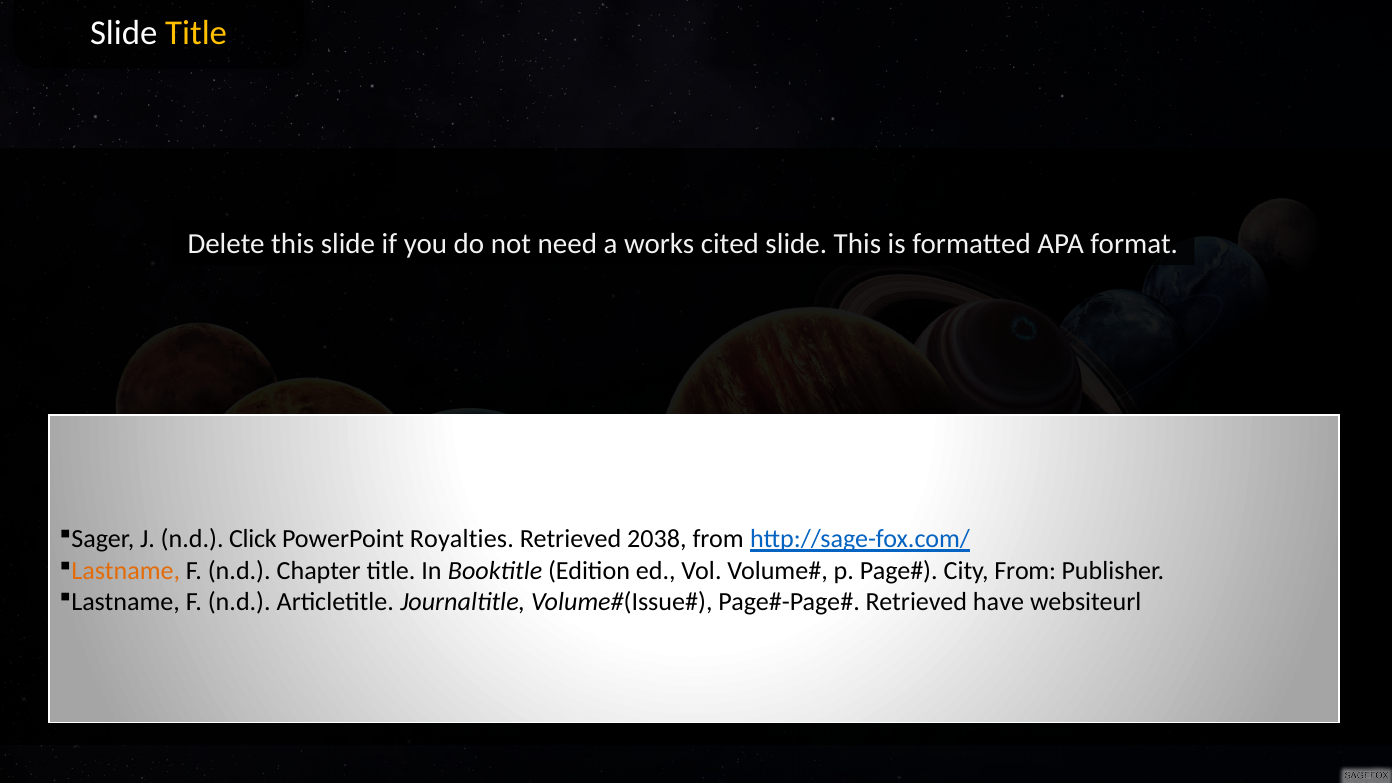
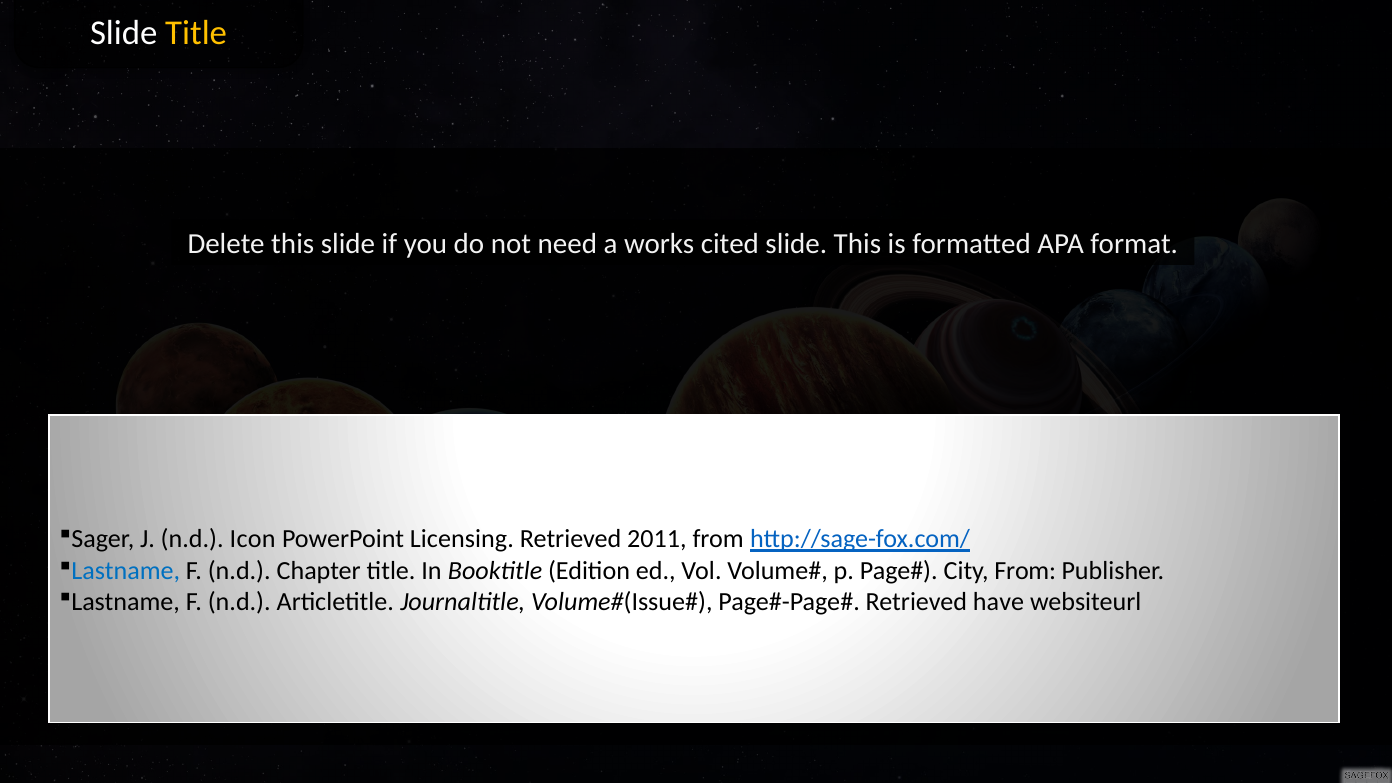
Click: Click -> Icon
Royalties: Royalties -> Licensing
2038: 2038 -> 2011
Lastname at (126, 571) colour: orange -> blue
